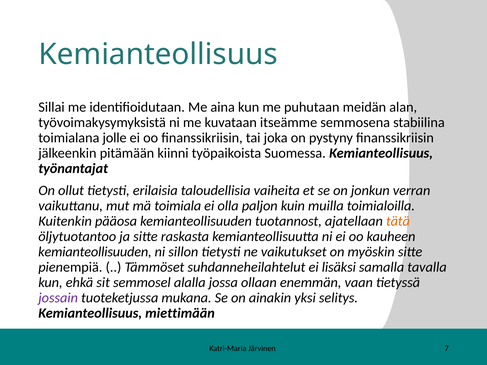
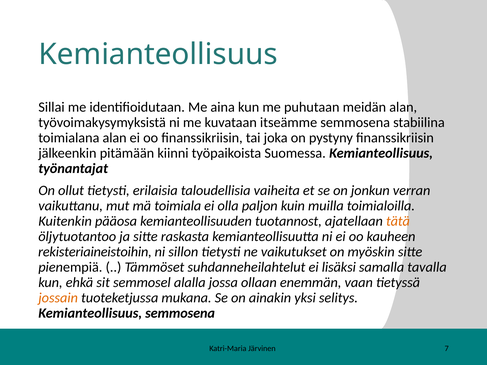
toimialana jolle: jolle -> alan
kemianteollisuuden at (95, 252): kemianteollisuuden -> rekisteriaineistoihin
jossain colour: purple -> orange
Kemianteollisuus miettimään: miettimään -> semmosena
